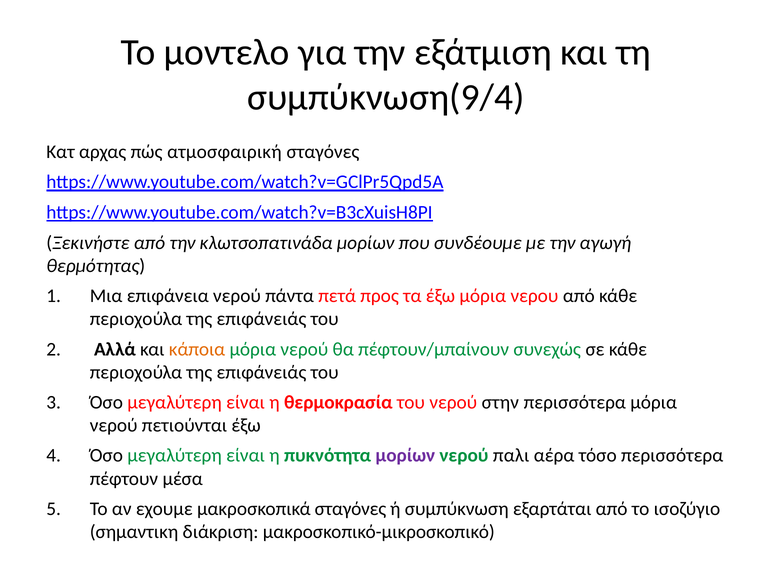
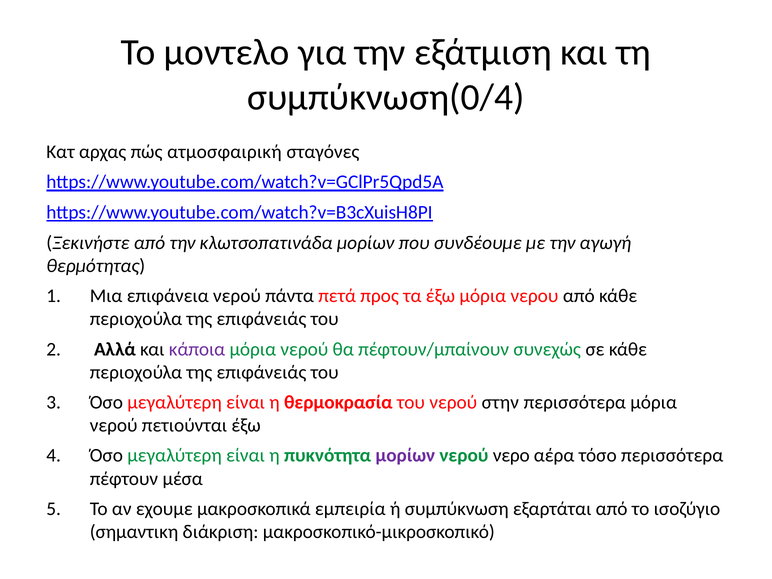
συμπύκνωση(9/4: συμπύκνωση(9/4 -> συμπύκνωση(0/4
κάποια colour: orange -> purple
παλι: παλι -> νερο
μακροσκοπικά σταγόνες: σταγόνες -> εμπειρία
